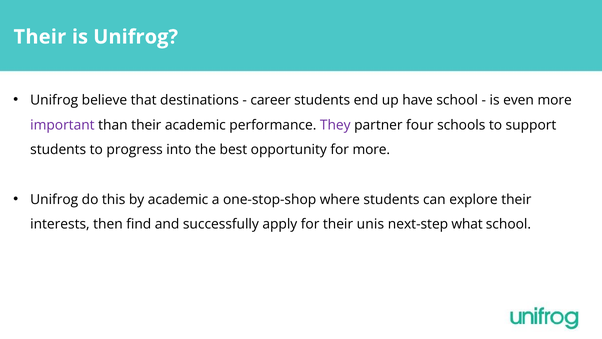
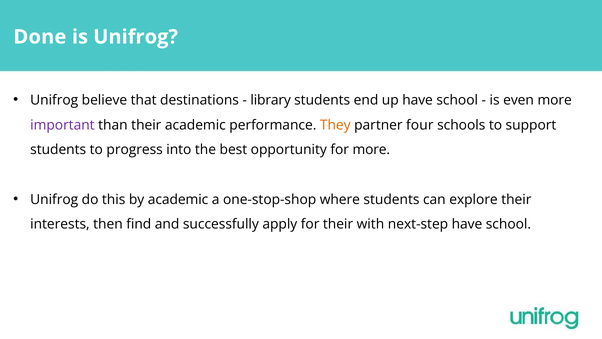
Their at (40, 37): Their -> Done
career: career -> library
They colour: purple -> orange
unis: unis -> with
next-step what: what -> have
